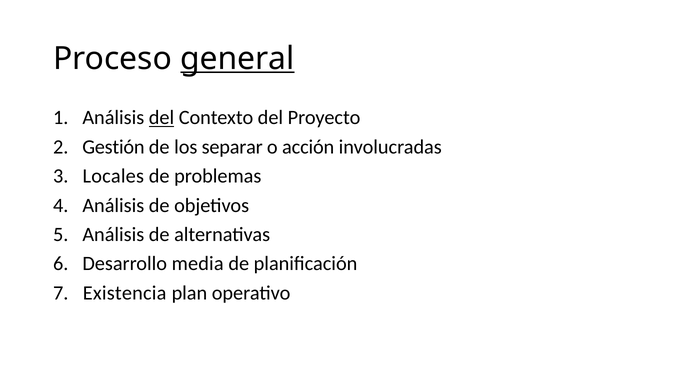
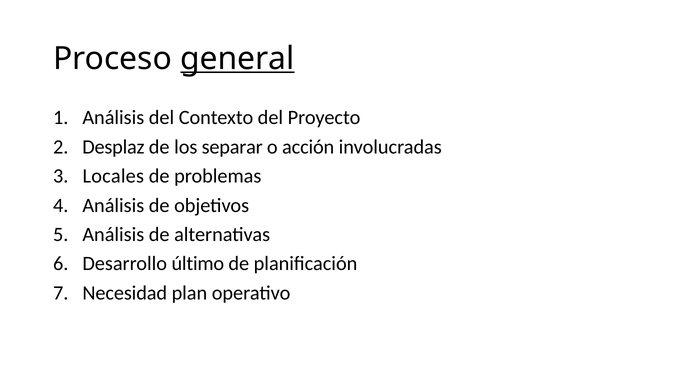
del at (162, 118) underline: present -> none
Gestión: Gestión -> Desplaz
media: media -> último
Existencia: Existencia -> Necesidad
